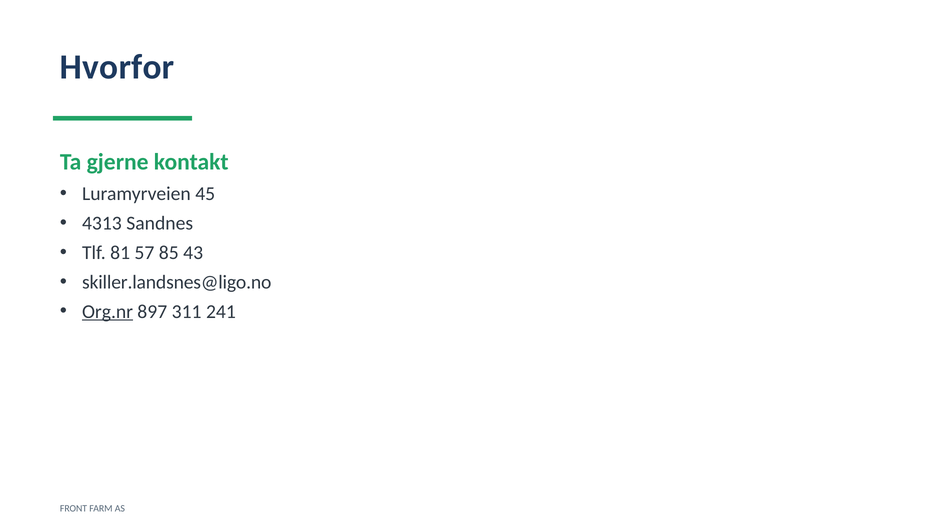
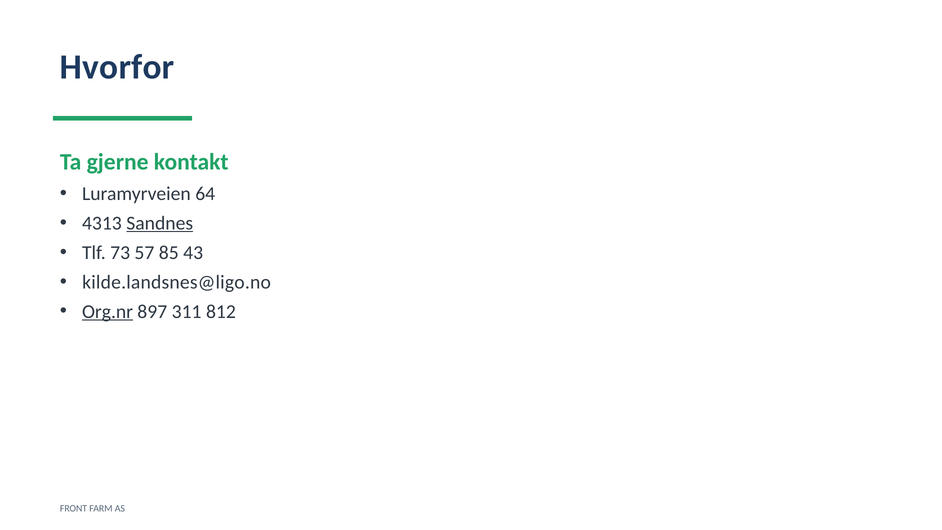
45: 45 -> 64
Sandnes underline: none -> present
81: 81 -> 73
skiller.landsnes@ligo.no: skiller.landsnes@ligo.no -> kilde.landsnes@ligo.no
241: 241 -> 812
